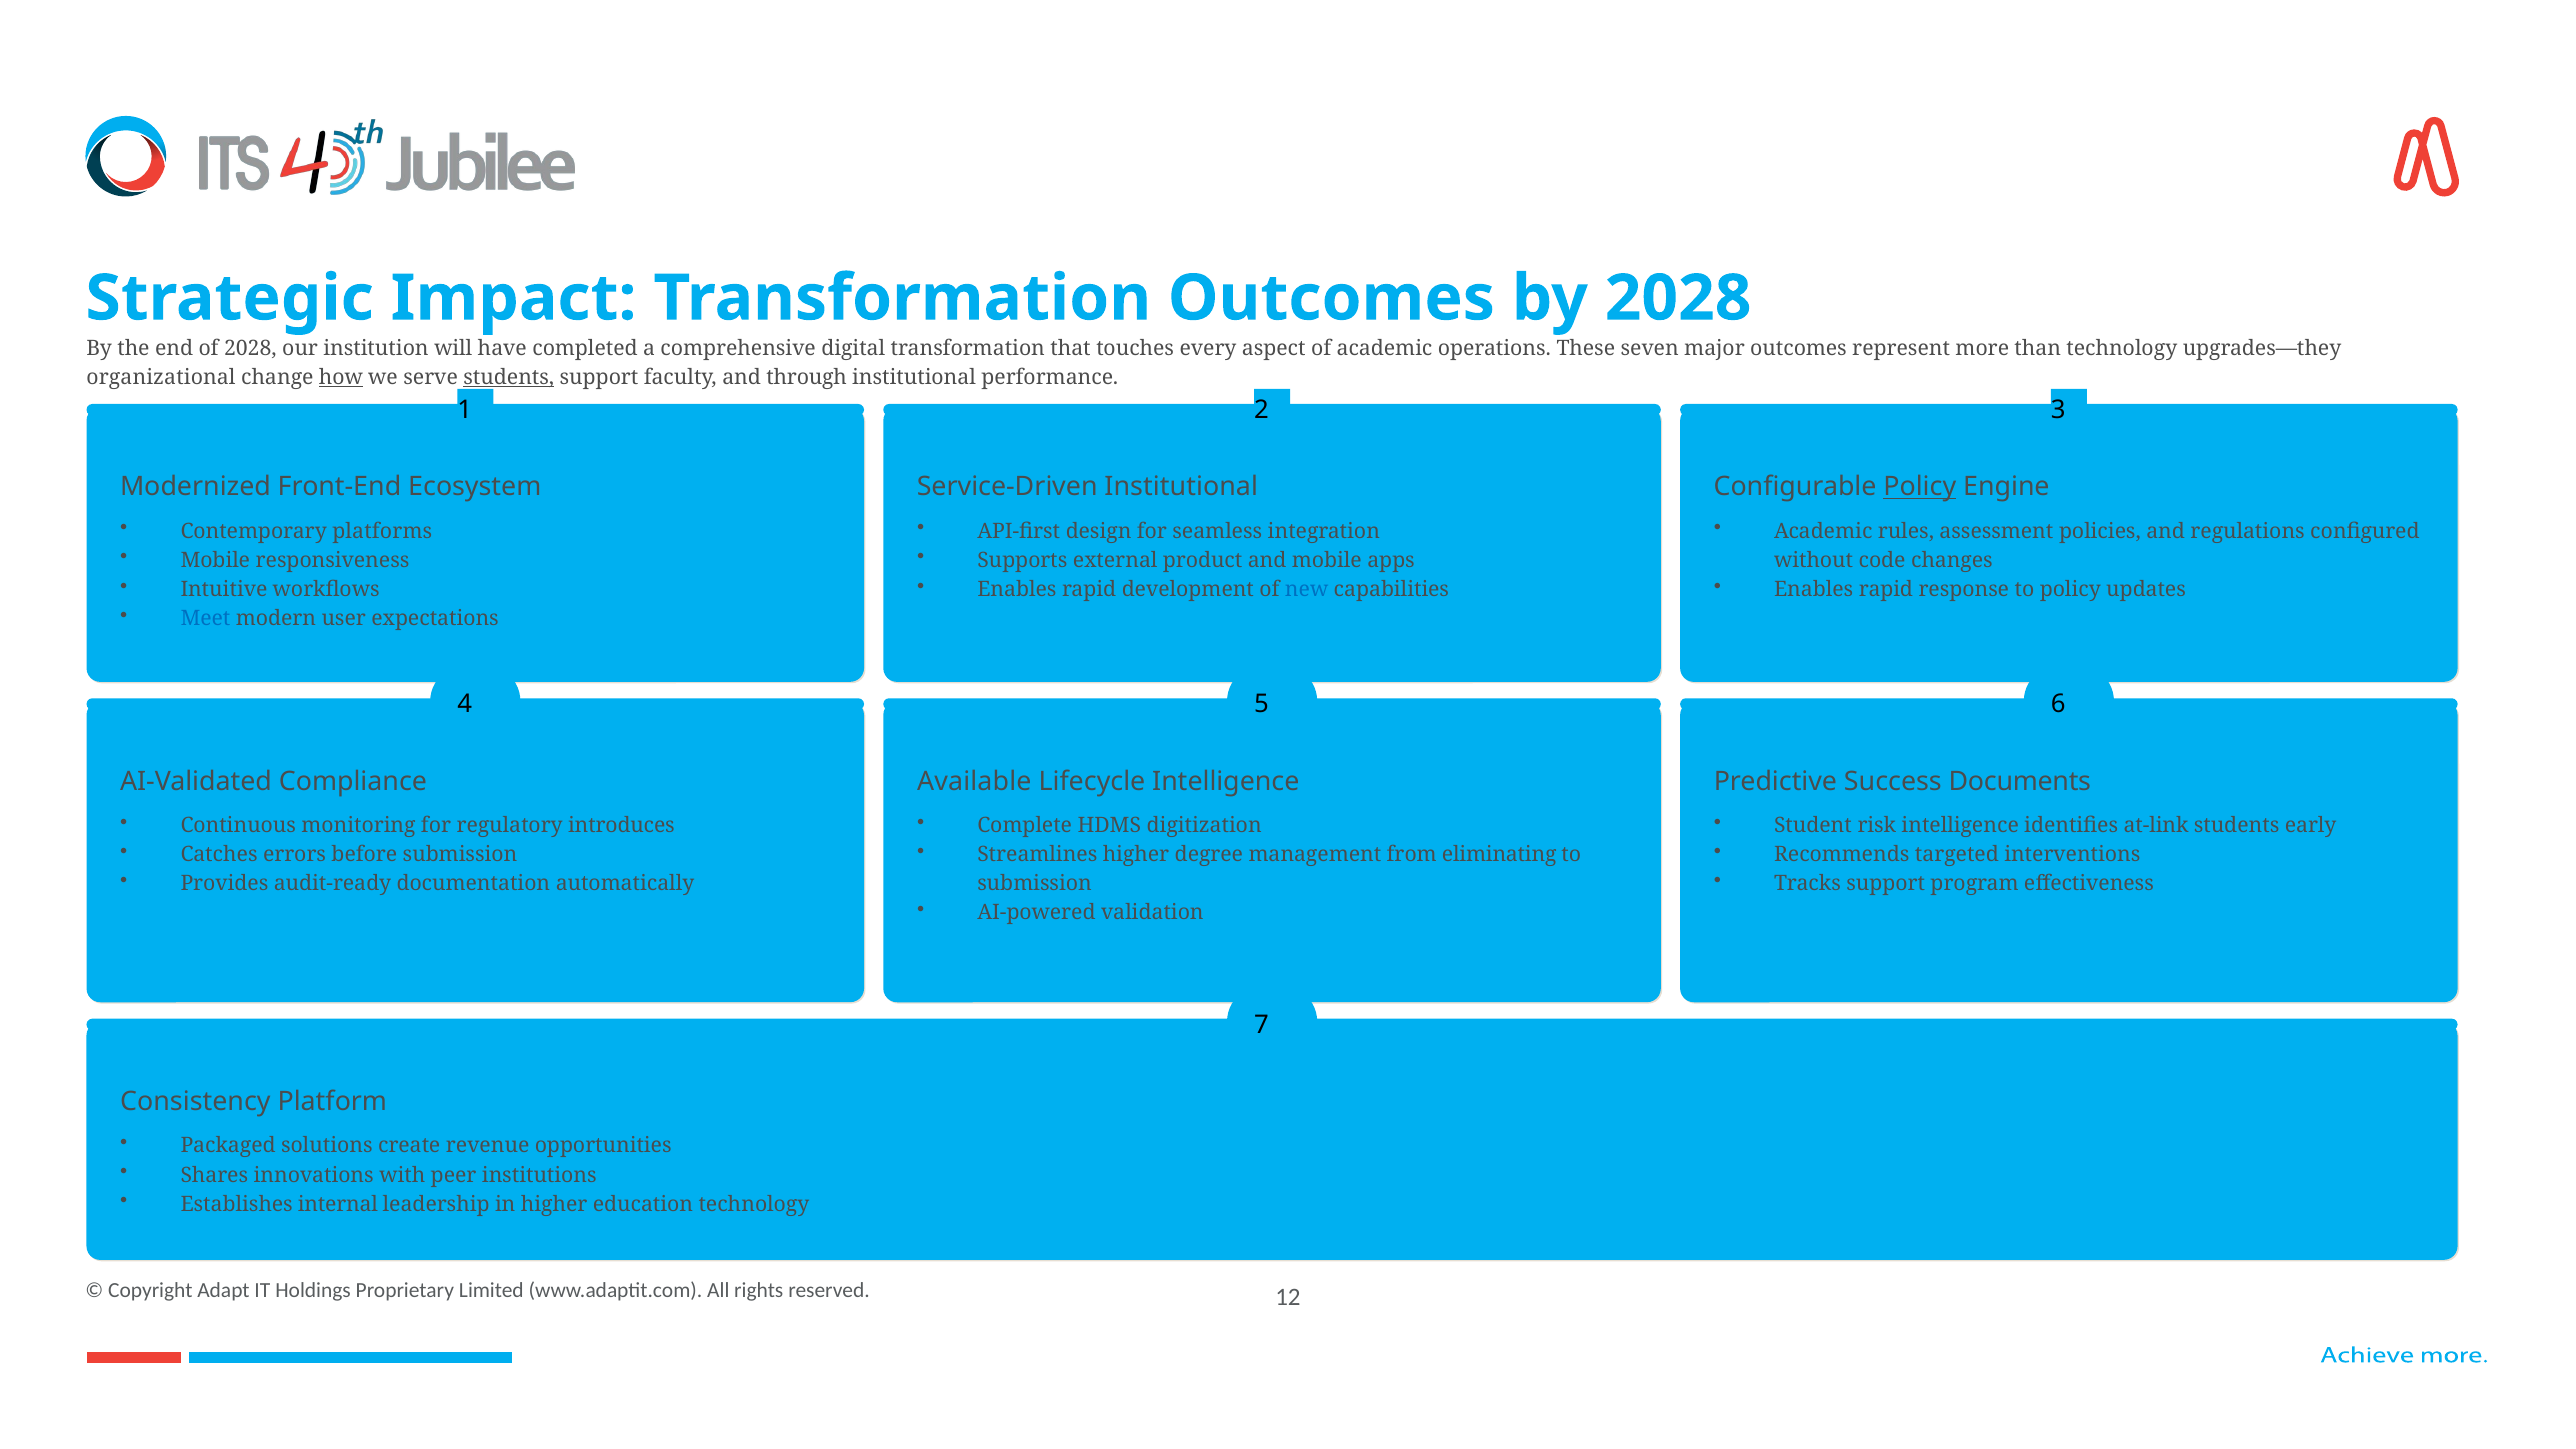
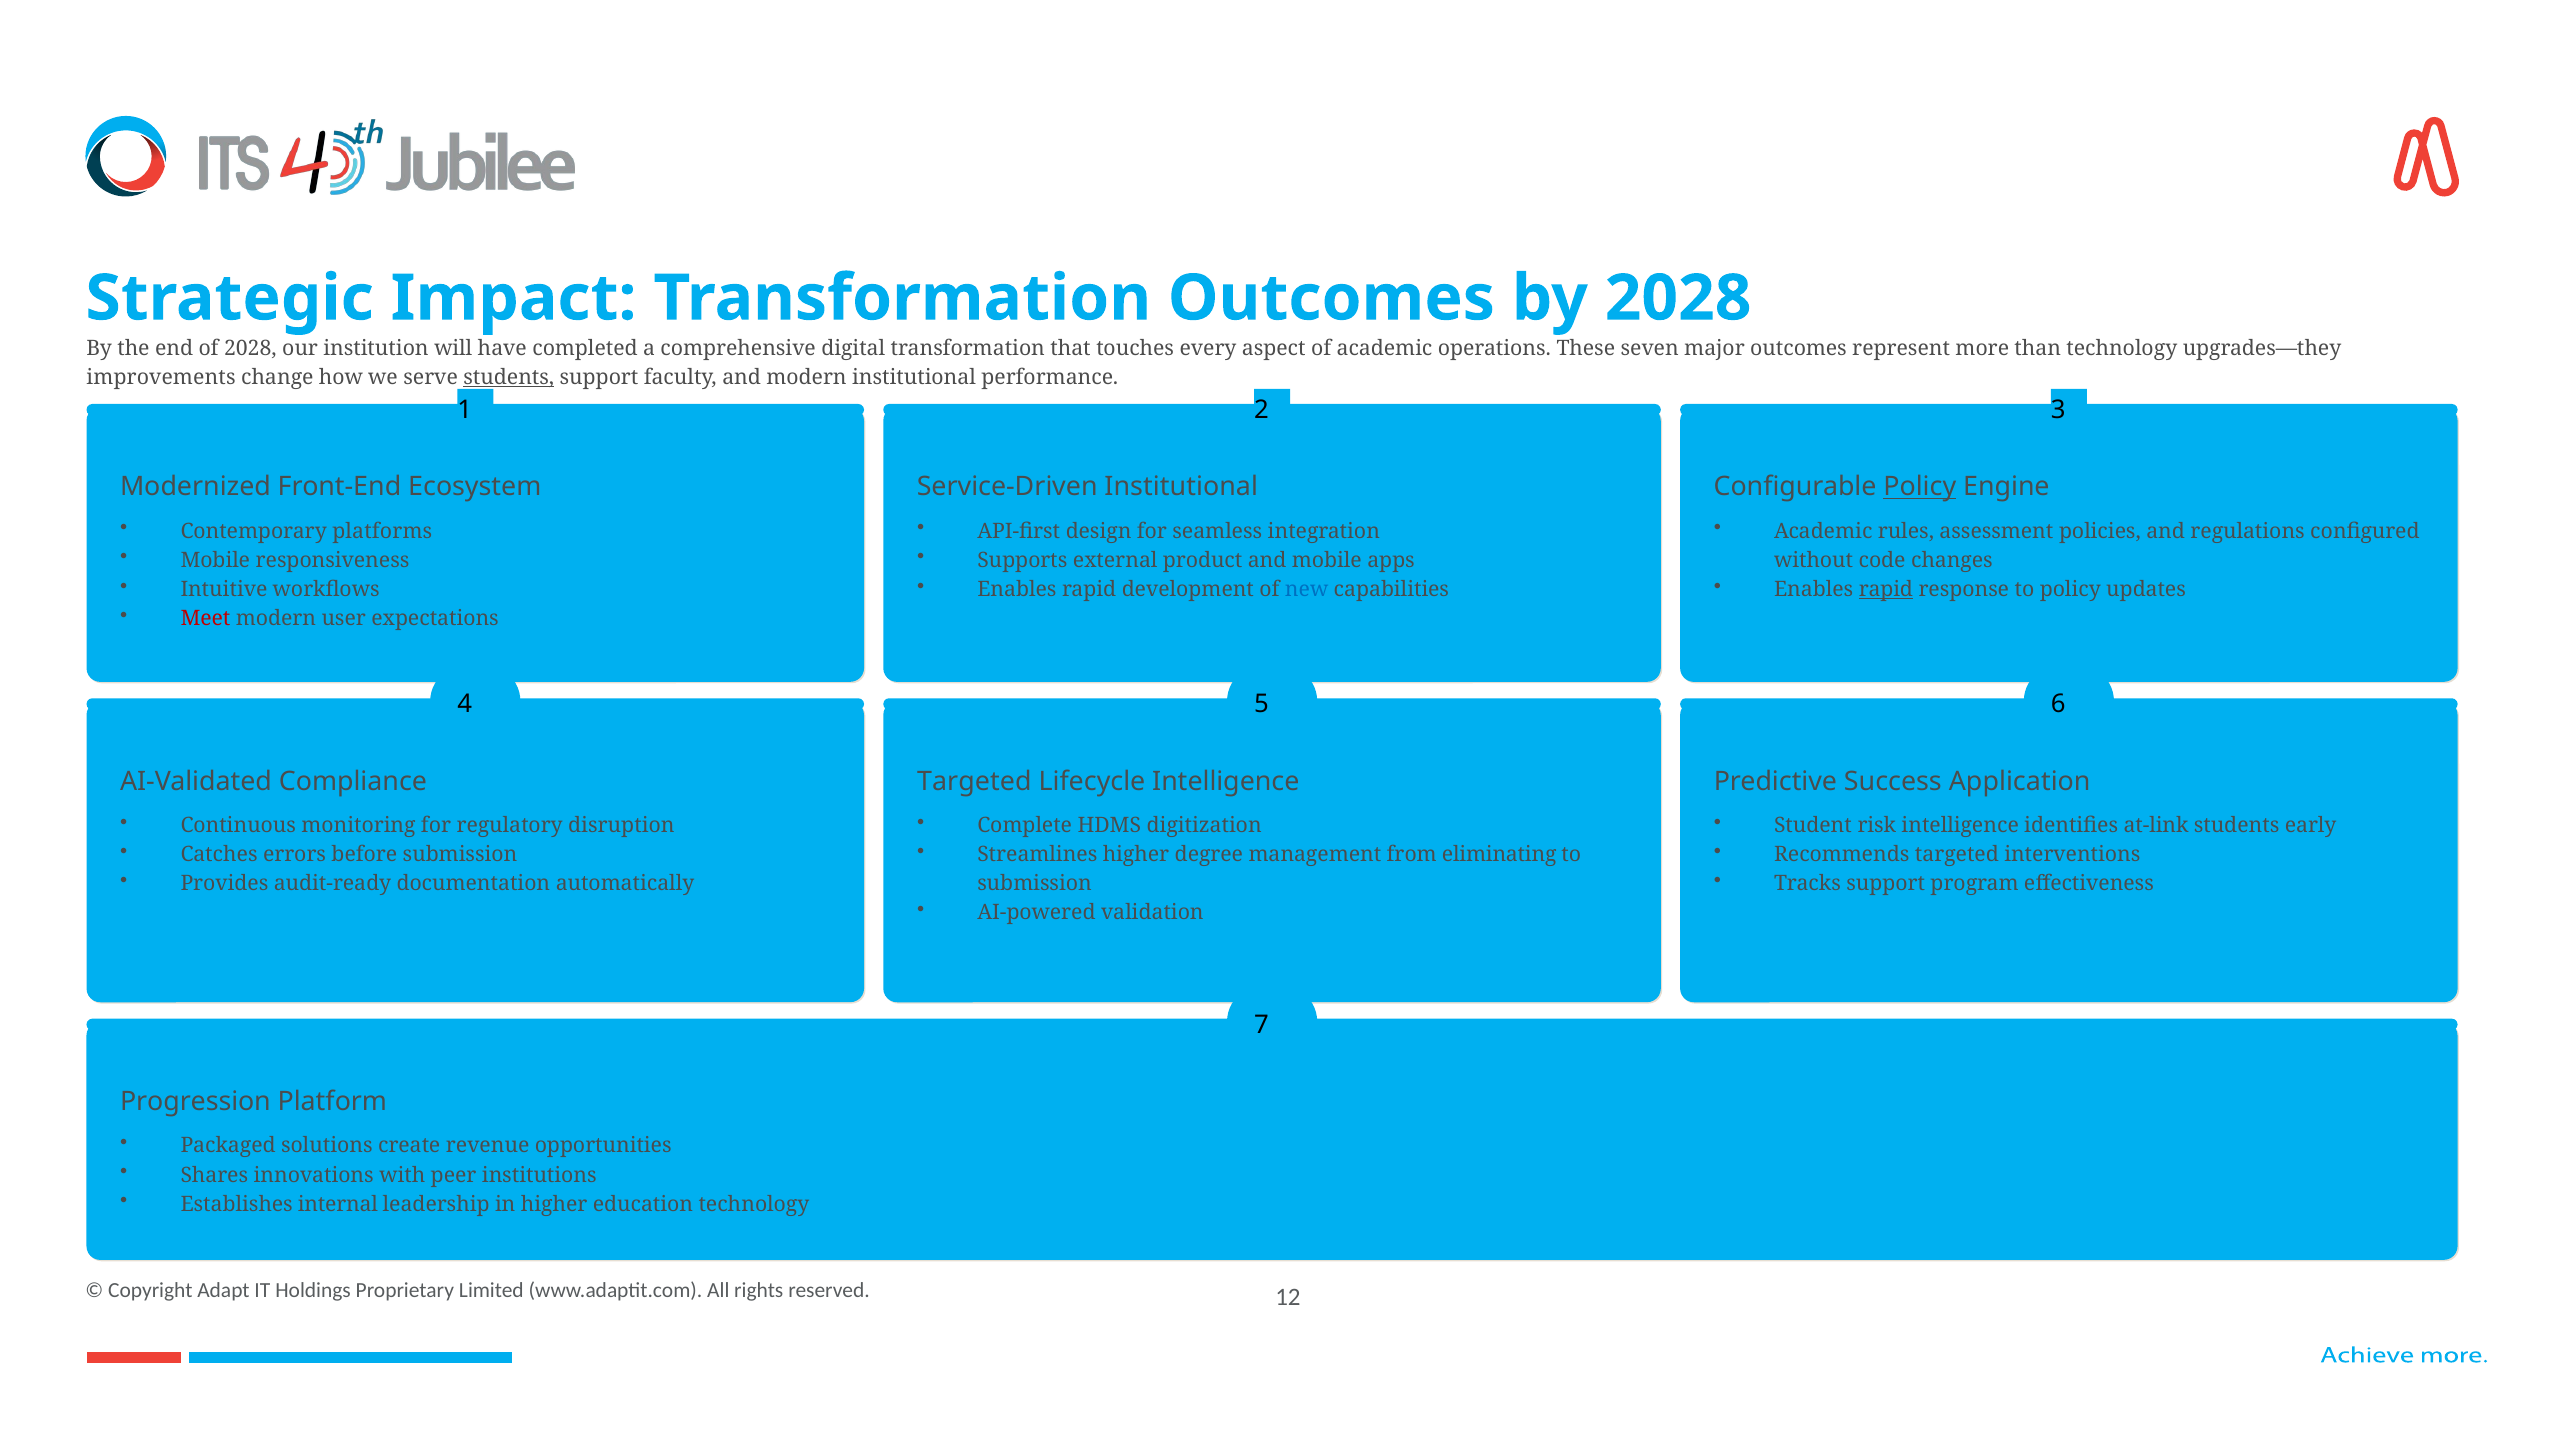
organizational: organizational -> improvements
how underline: present -> none
and through: through -> modern
rapid at (1886, 589) underline: none -> present
Meet colour: blue -> red
Available at (974, 782): Available -> Targeted
Documents: Documents -> Application
introduces: introduces -> disruption
Consistency: Consistency -> Progression
